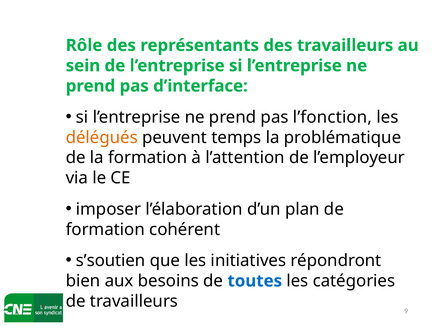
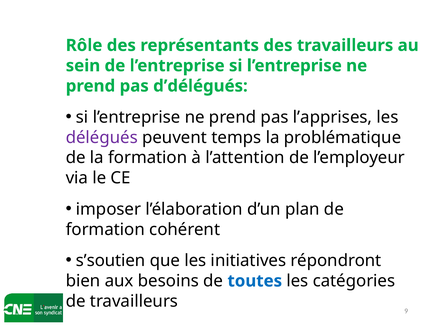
d’interface: d’interface -> d’délégués
l’fonction: l’fonction -> l’apprises
délégués colour: orange -> purple
